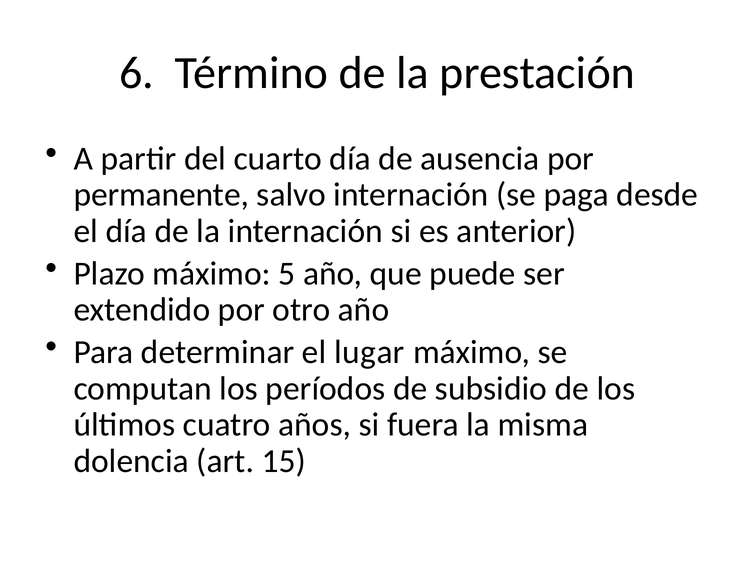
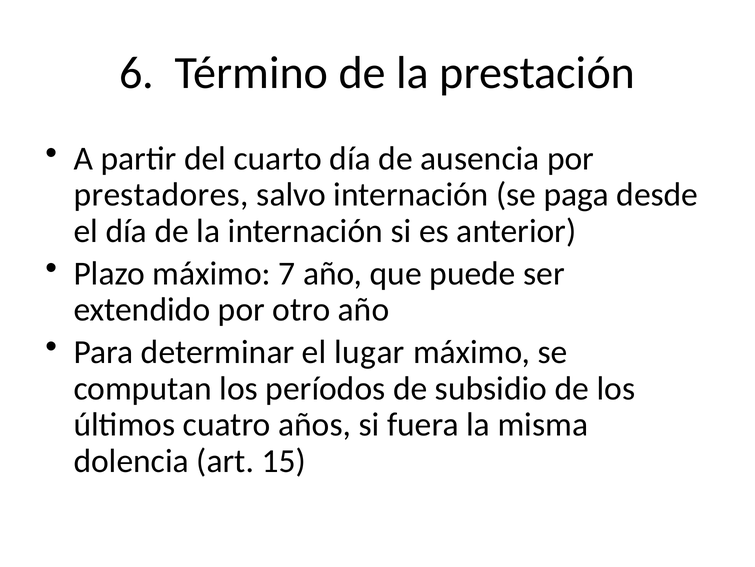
permanente: permanente -> prestadores
5: 5 -> 7
